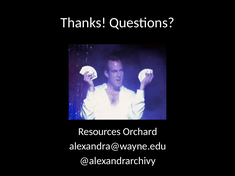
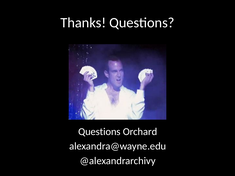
Resources at (99, 132): Resources -> Questions
